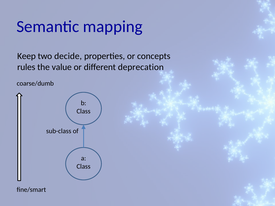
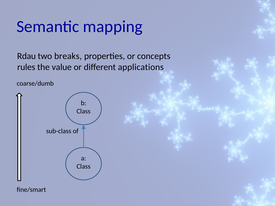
Keep: Keep -> Rdau
decide: decide -> breaks
deprecation: deprecation -> applications
